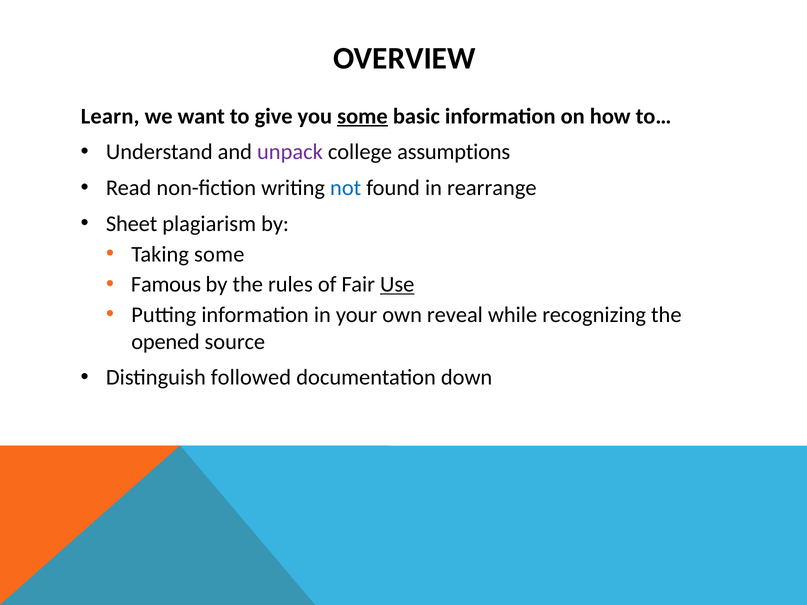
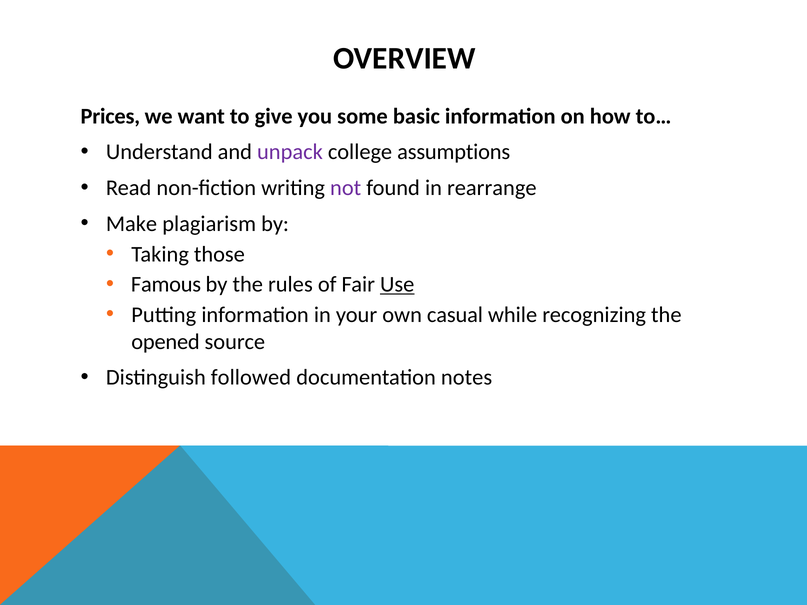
Learn: Learn -> Prices
some at (362, 116) underline: present -> none
not colour: blue -> purple
Sheet: Sheet -> Make
Taking some: some -> those
reveal: reveal -> casual
down: down -> notes
